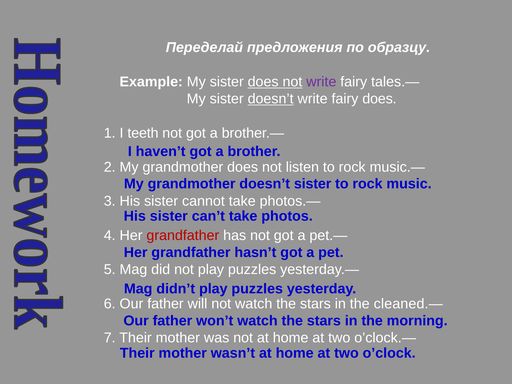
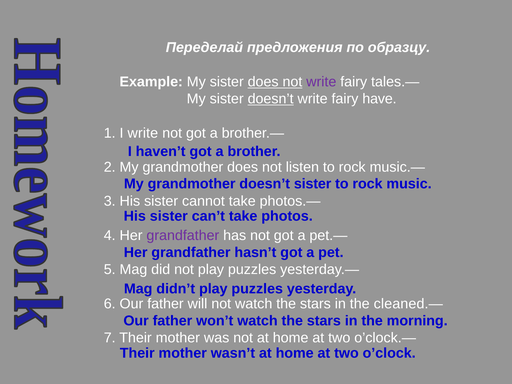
fairy does: does -> have
I teeth: teeth -> write
grandfather at (183, 235) colour: red -> purple
